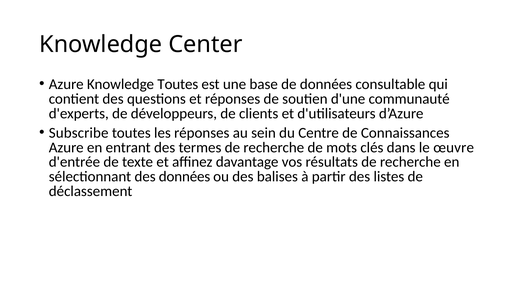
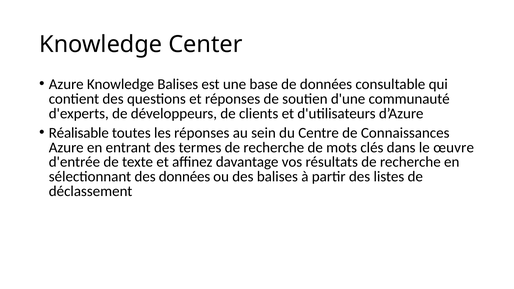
Knowledge Toutes: Toutes -> Balises
Subscribe: Subscribe -> Réalisable
